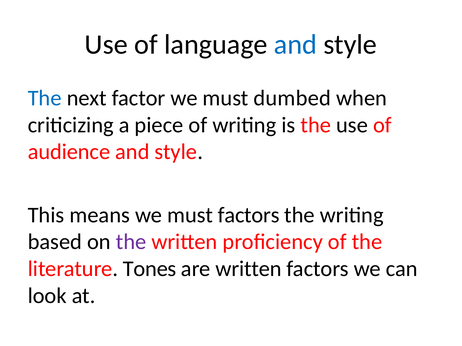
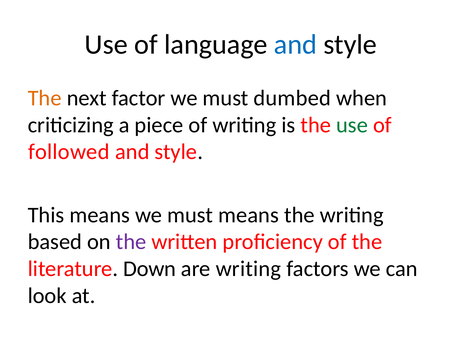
The at (45, 98) colour: blue -> orange
use at (352, 125) colour: black -> green
audience: audience -> followed
must factors: factors -> means
Tones: Tones -> Down
are written: written -> writing
